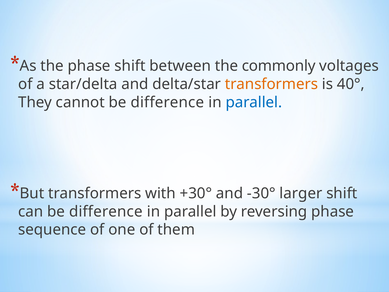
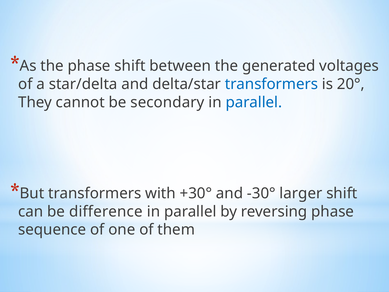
commonly: commonly -> generated
transformers at (271, 84) colour: orange -> blue
40°: 40° -> 20°
cannot be difference: difference -> secondary
